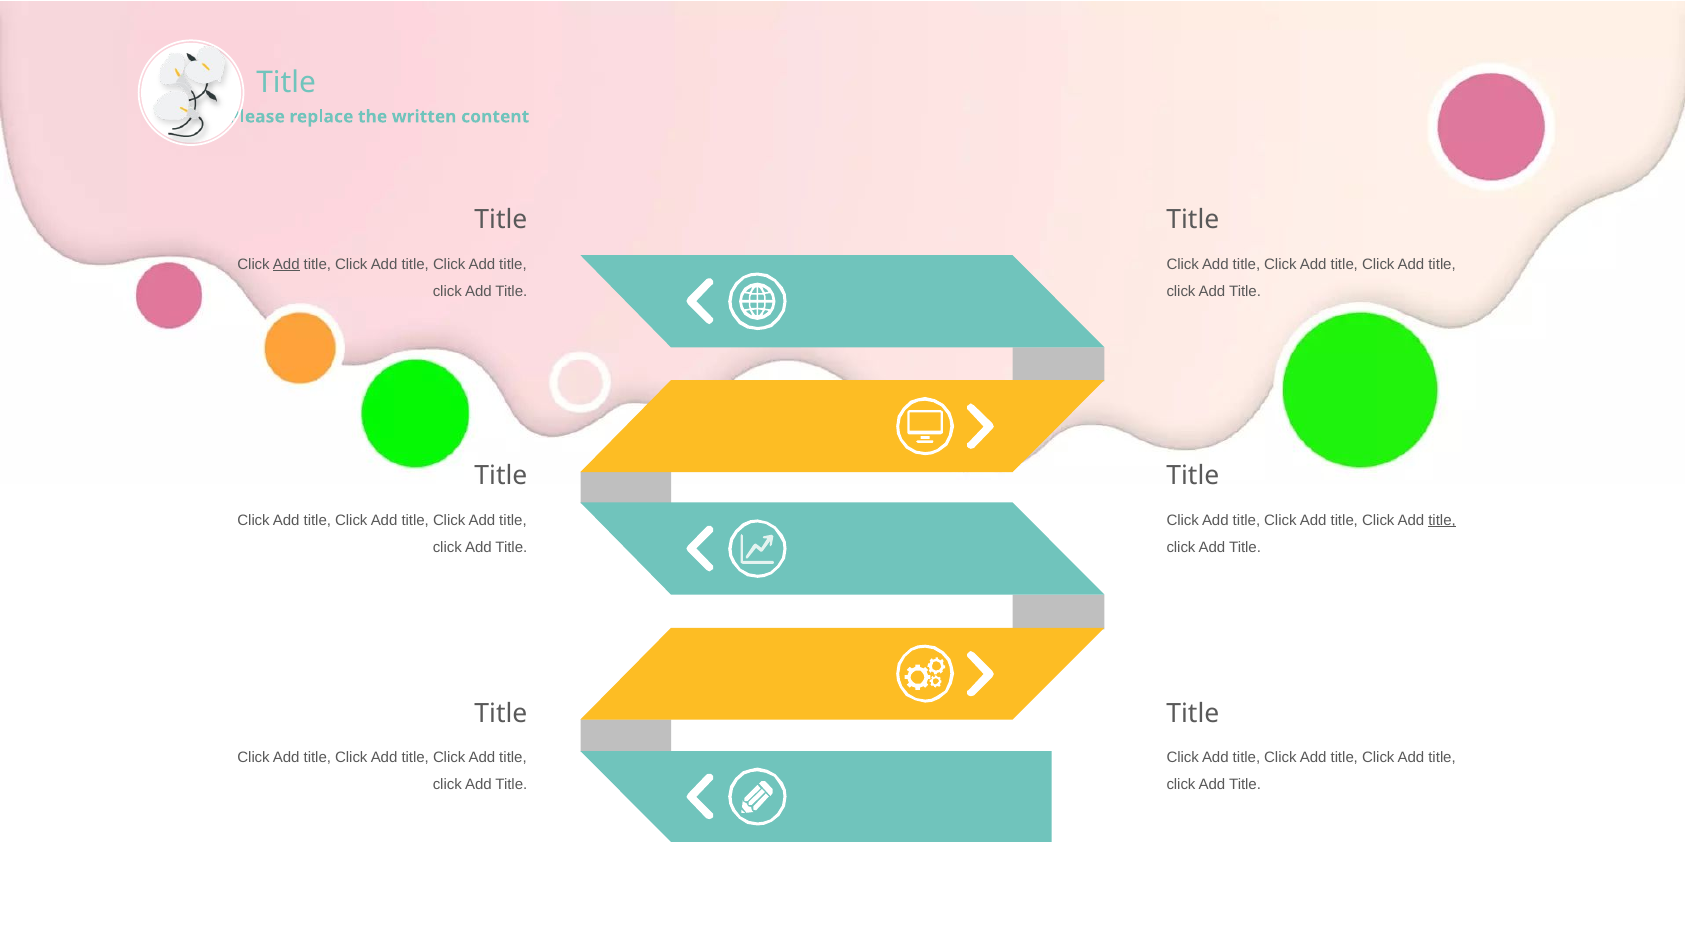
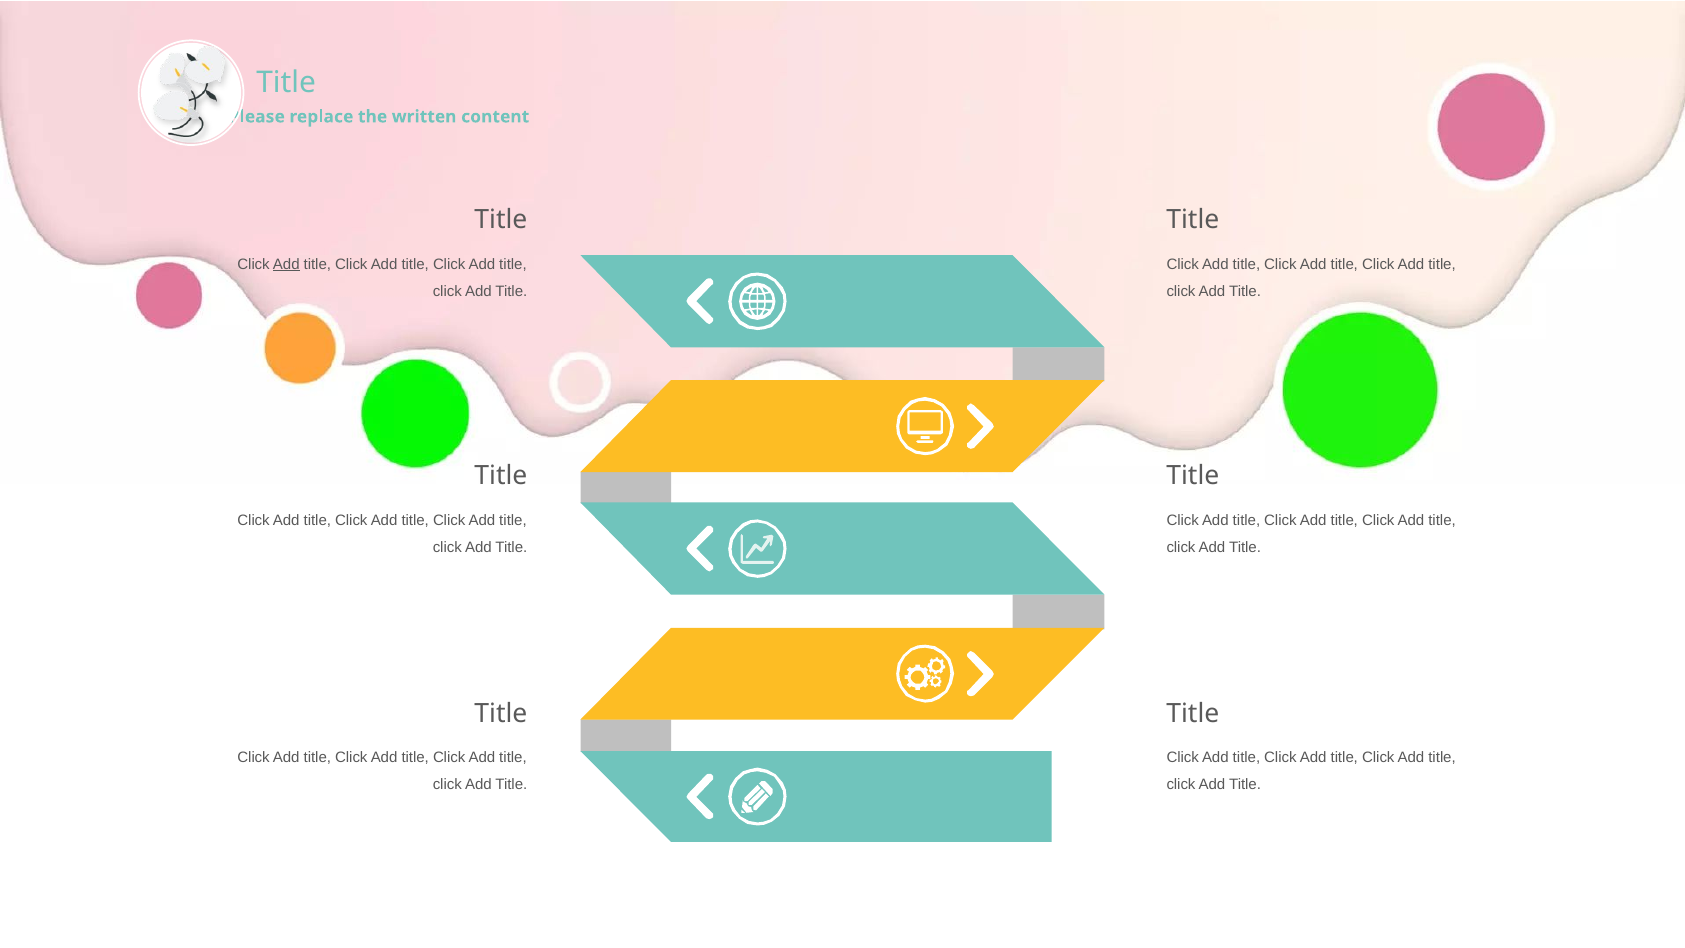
title at (1442, 520) underline: present -> none
